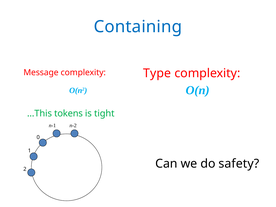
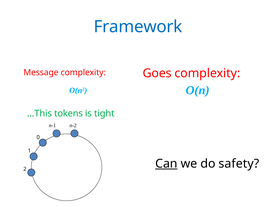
Containing: Containing -> Framework
Type: Type -> Goes
Can underline: none -> present
